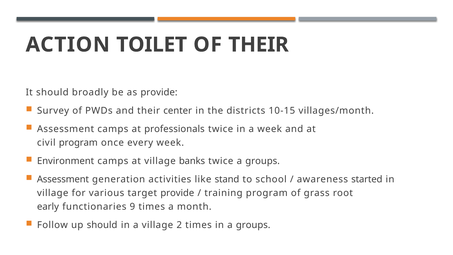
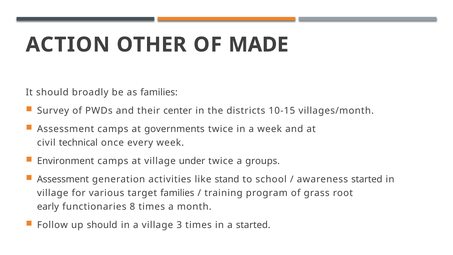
TOILET: TOILET -> OTHER
OF THEIR: THEIR -> MADE
as provide: provide -> families
professionals: professionals -> governments
civil program: program -> technical
banks: banks -> under
target provide: provide -> families
9: 9 -> 8
2: 2 -> 3
in a groups: groups -> started
